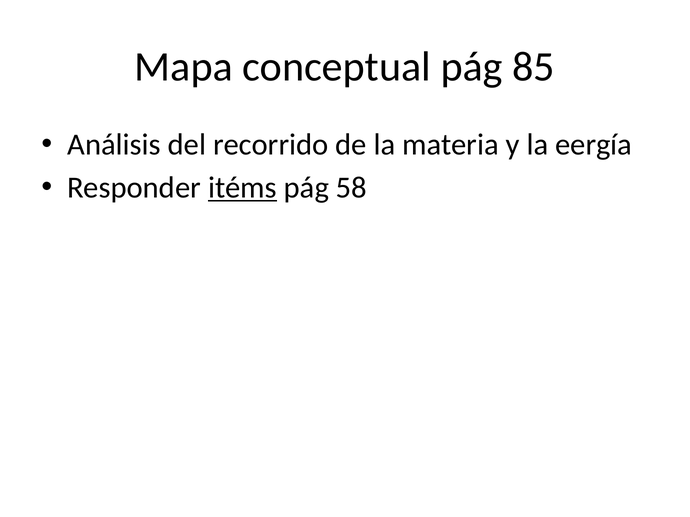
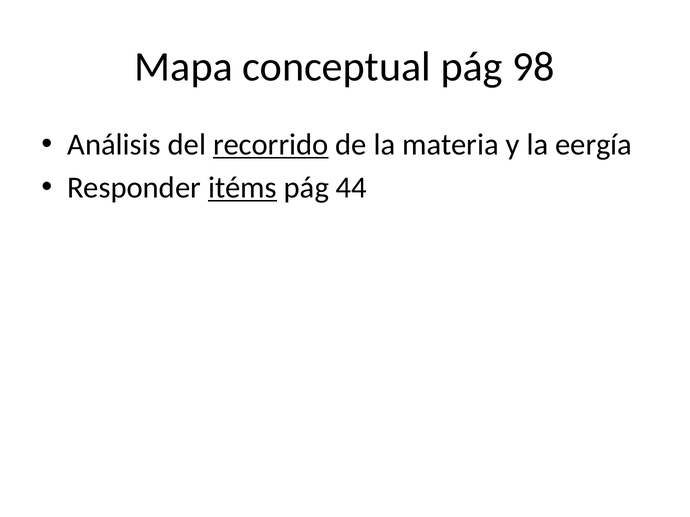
85: 85 -> 98
recorrido underline: none -> present
58: 58 -> 44
